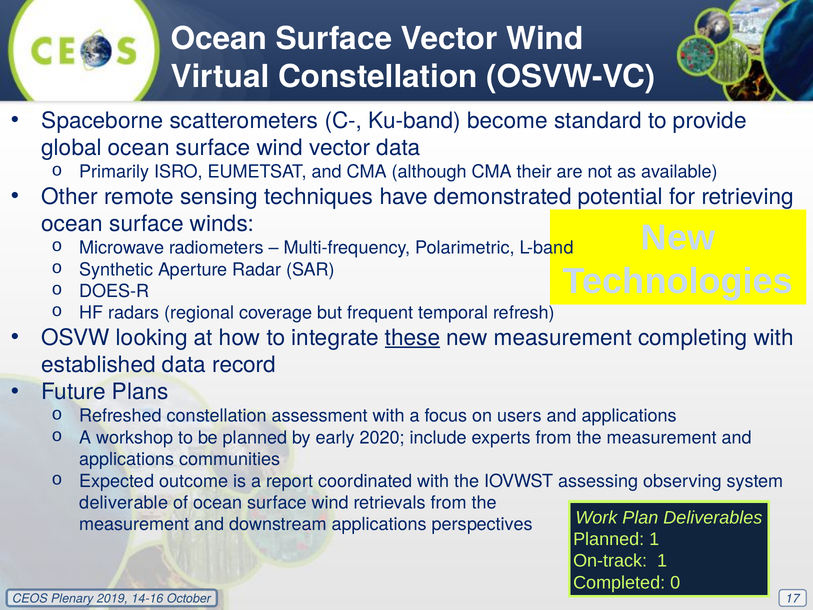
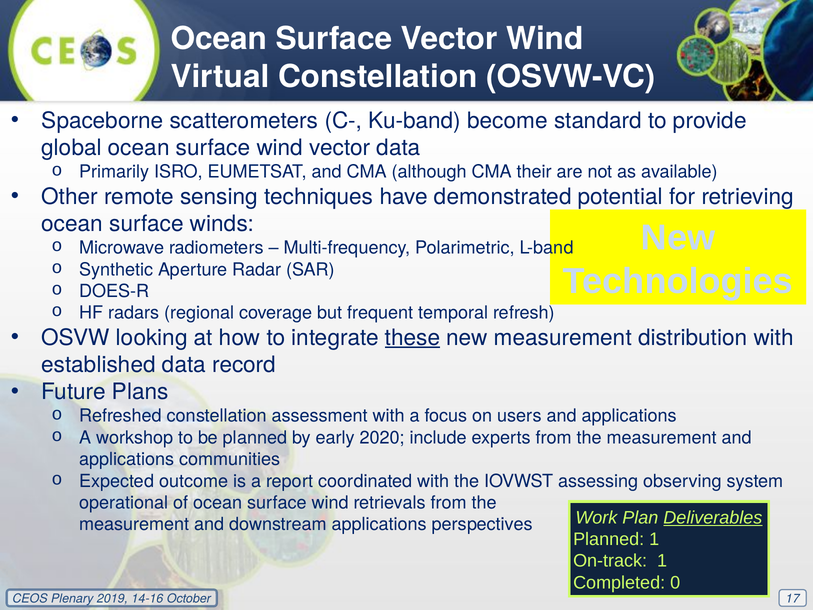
completing: completing -> distribution
deliverable: deliverable -> operational
Deliverables underline: none -> present
